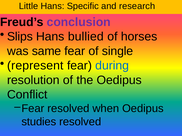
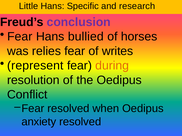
Slips at (20, 37): Slips -> Fear
same: same -> relies
single: single -> writes
during colour: blue -> orange
studies: studies -> anxiety
